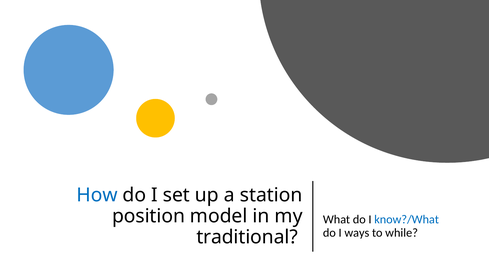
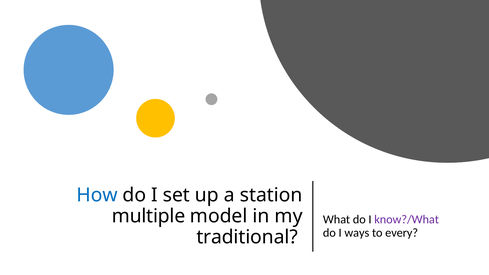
position: position -> multiple
know?/What colour: blue -> purple
while: while -> every
